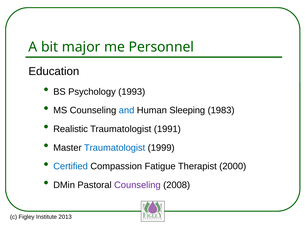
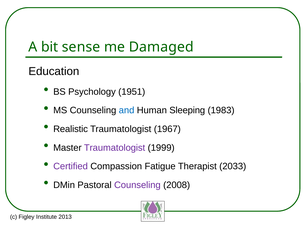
major: major -> sense
Personnel: Personnel -> Damaged
1993: 1993 -> 1951
1991: 1991 -> 1967
Traumatologist at (115, 148) colour: blue -> purple
Certified colour: blue -> purple
2000: 2000 -> 2033
